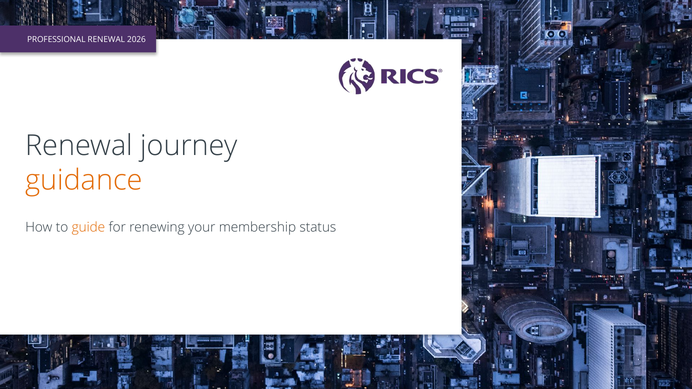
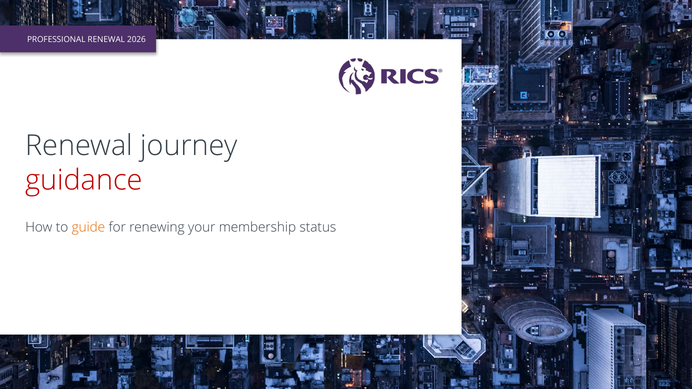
guidance colour: orange -> red
